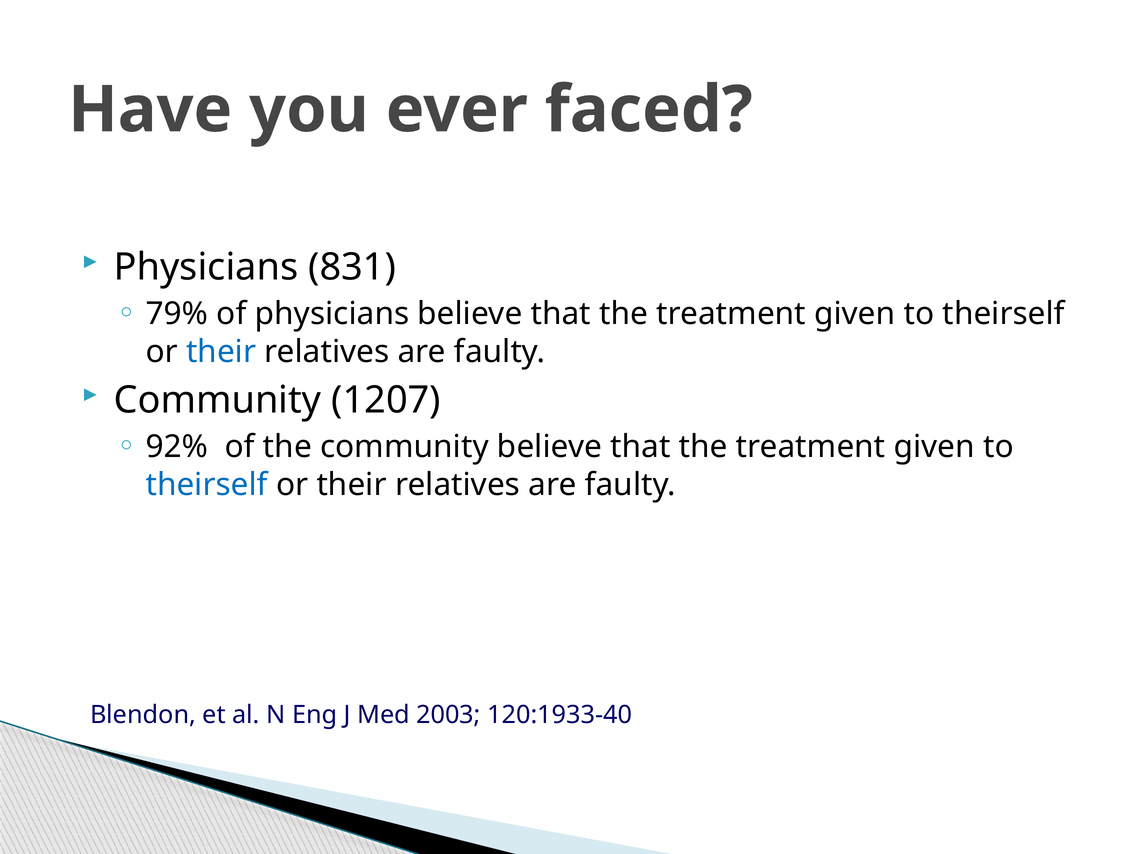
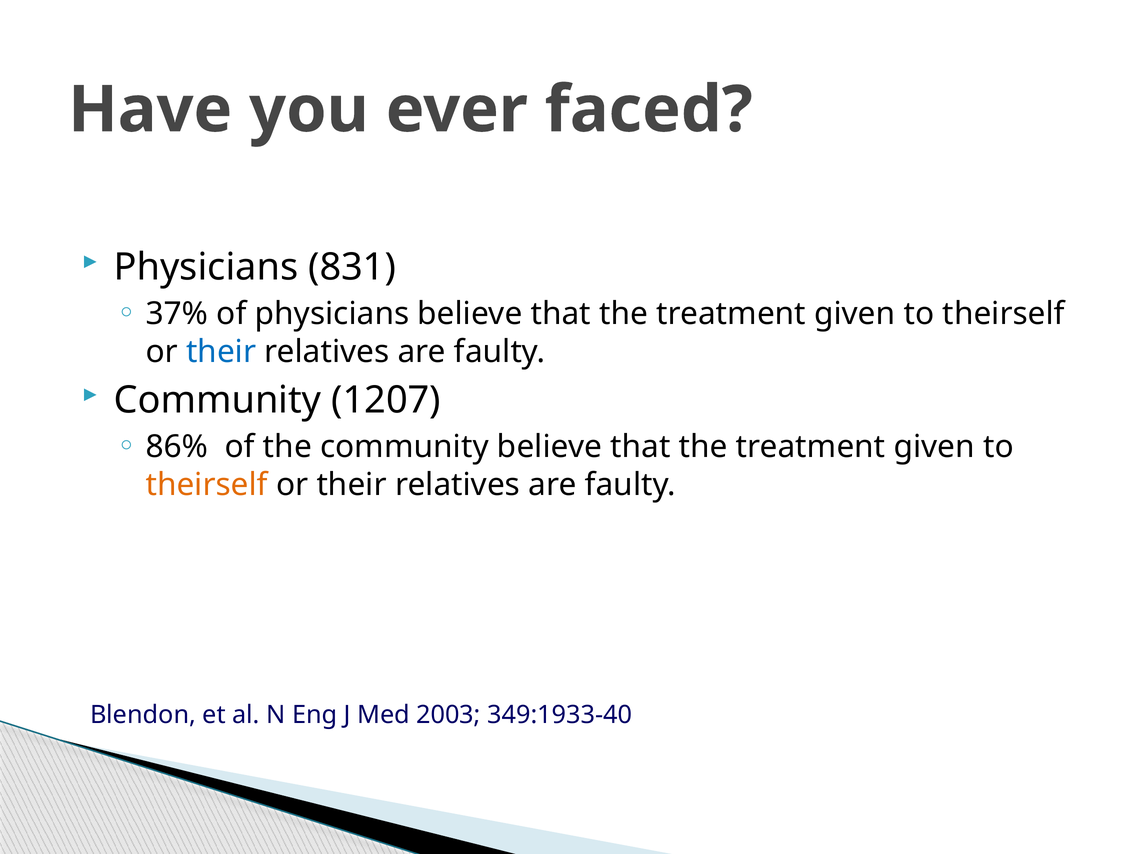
79%: 79% -> 37%
92%: 92% -> 86%
theirself at (207, 485) colour: blue -> orange
120:1933-40: 120:1933-40 -> 349:1933-40
